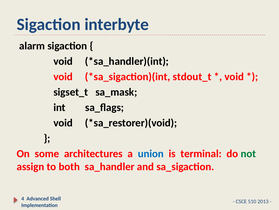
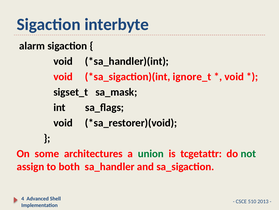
stdout_t: stdout_t -> ignore_t
union colour: blue -> green
terminal: terminal -> tcgetattr
